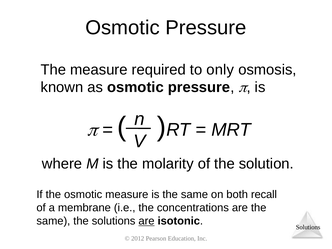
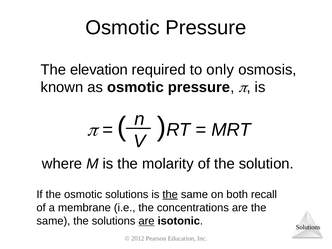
The measure: measure -> elevation
osmotic measure: measure -> solutions
the at (170, 194) underline: none -> present
